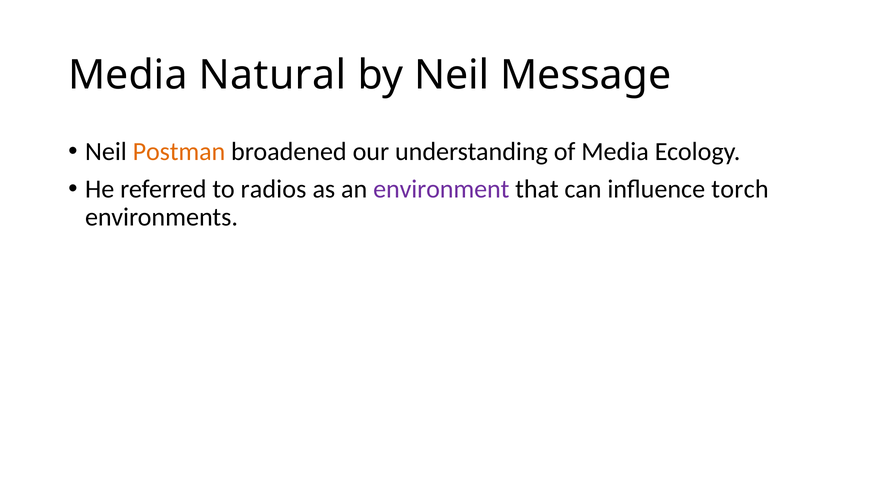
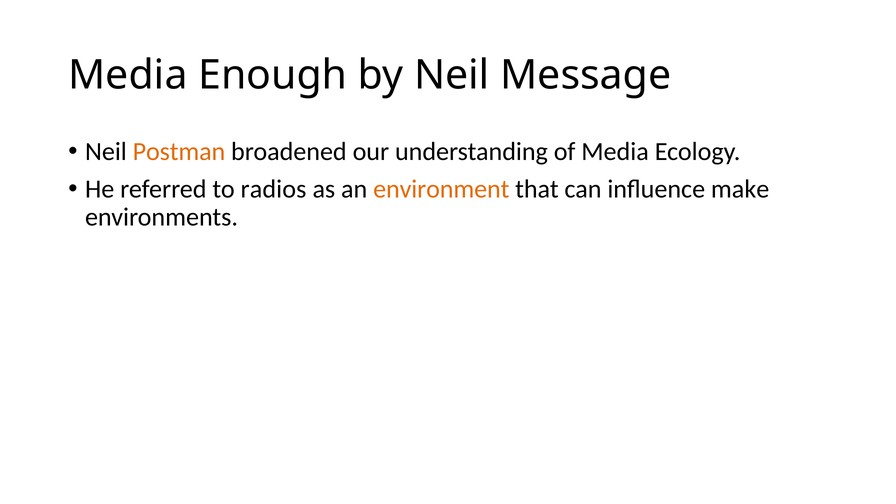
Natural: Natural -> Enough
environment colour: purple -> orange
torch: torch -> make
